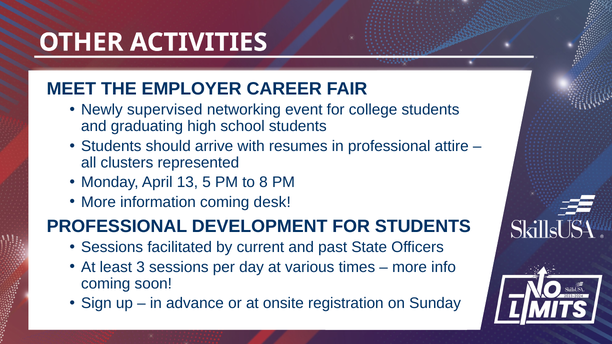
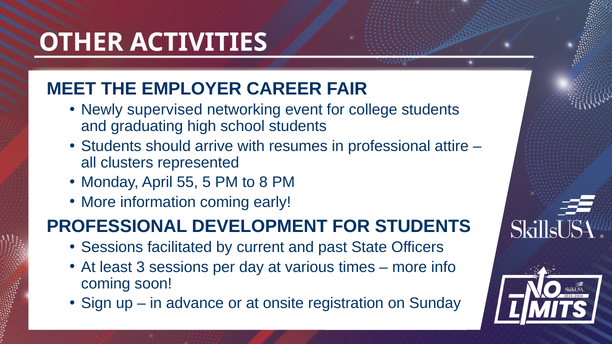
13: 13 -> 55
desk: desk -> early
